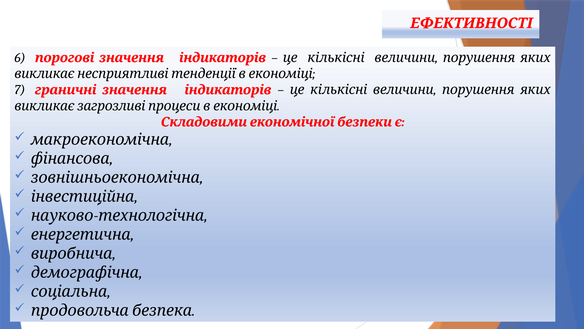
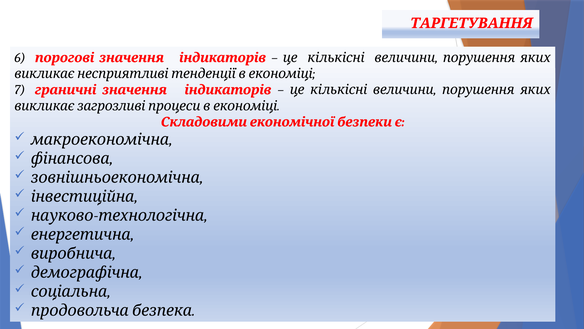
ЕФЕКТИВНОСТІ: ЕФЕКТИВНОСТІ -> ТАРГЕТУВАННЯ
